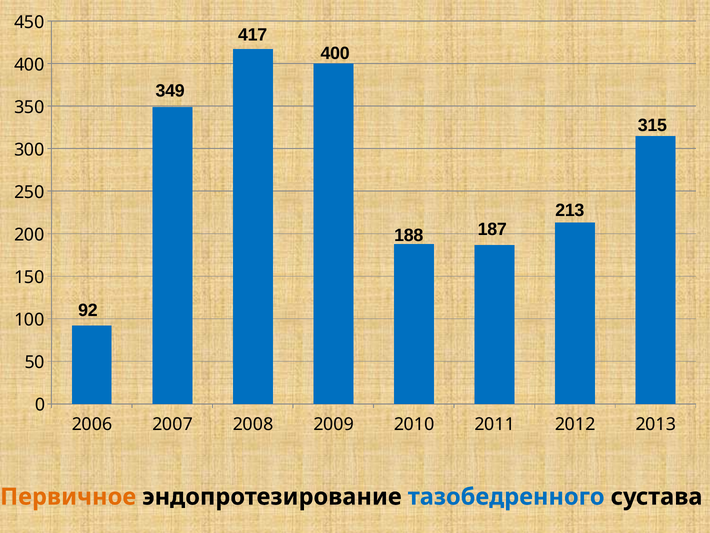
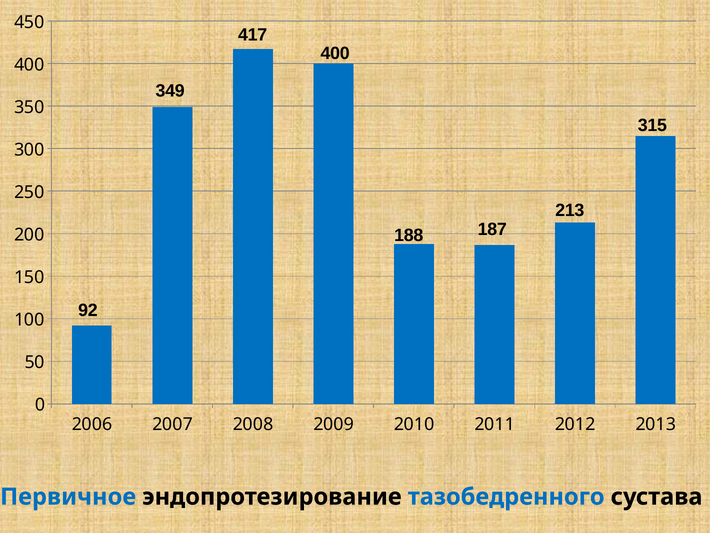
Первичное colour: orange -> blue
